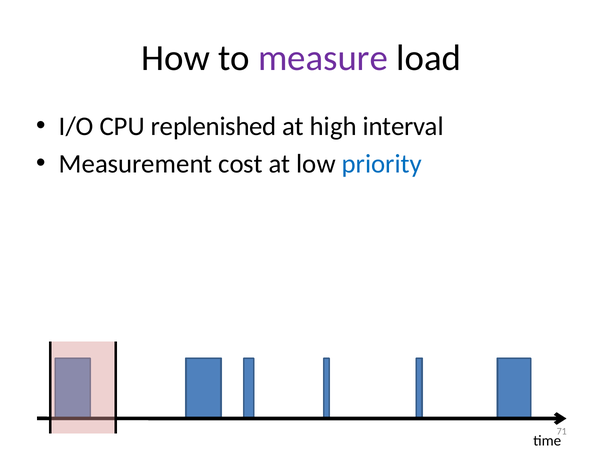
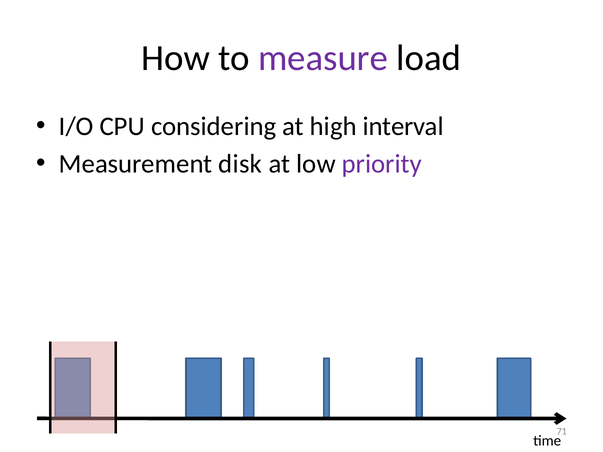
replenished: replenished -> considering
cost: cost -> disk
priority colour: blue -> purple
